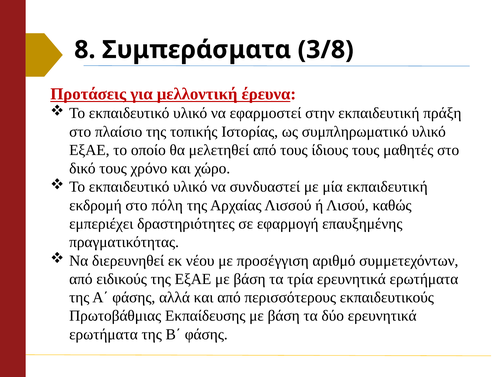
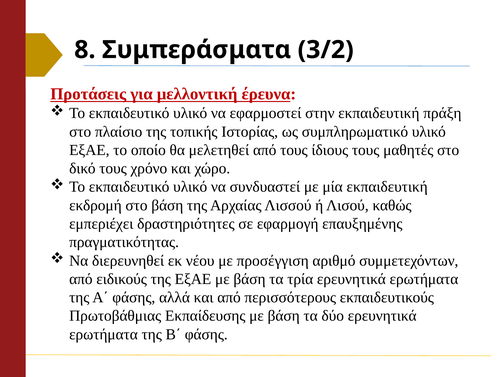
3/8: 3/8 -> 3/2
στο πόλη: πόλη -> βάση
